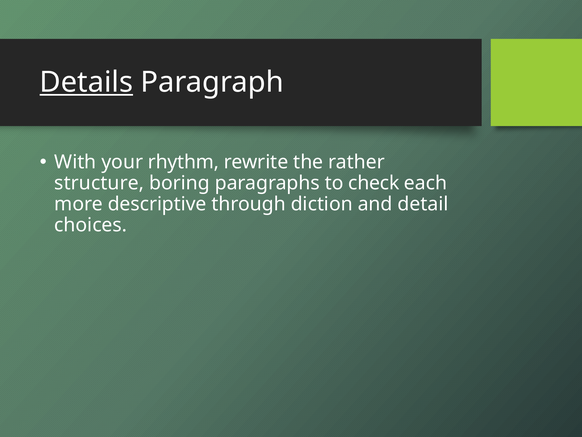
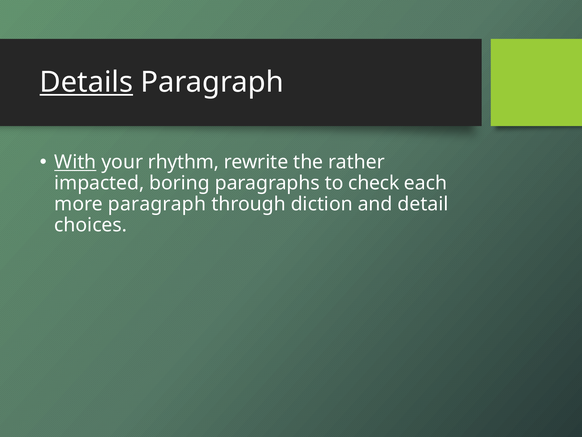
With underline: none -> present
structure: structure -> impacted
more descriptive: descriptive -> paragraph
